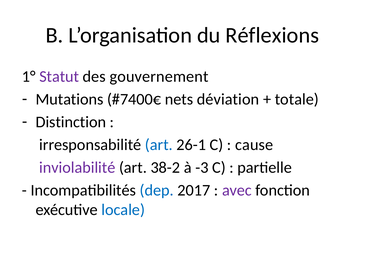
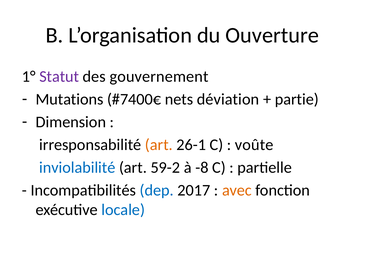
Réflexions: Réflexions -> Ouverture
totale: totale -> partie
Distinction: Distinction -> Dimension
art at (159, 145) colour: blue -> orange
cause: cause -> voûte
inviolabilité colour: purple -> blue
38-2: 38-2 -> 59-2
-3: -3 -> -8
avec colour: purple -> orange
